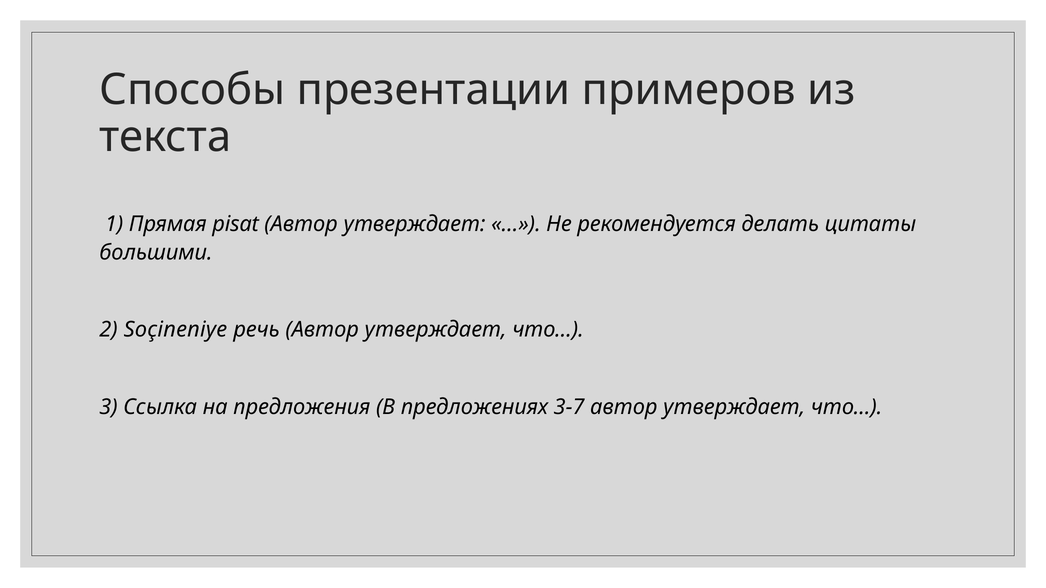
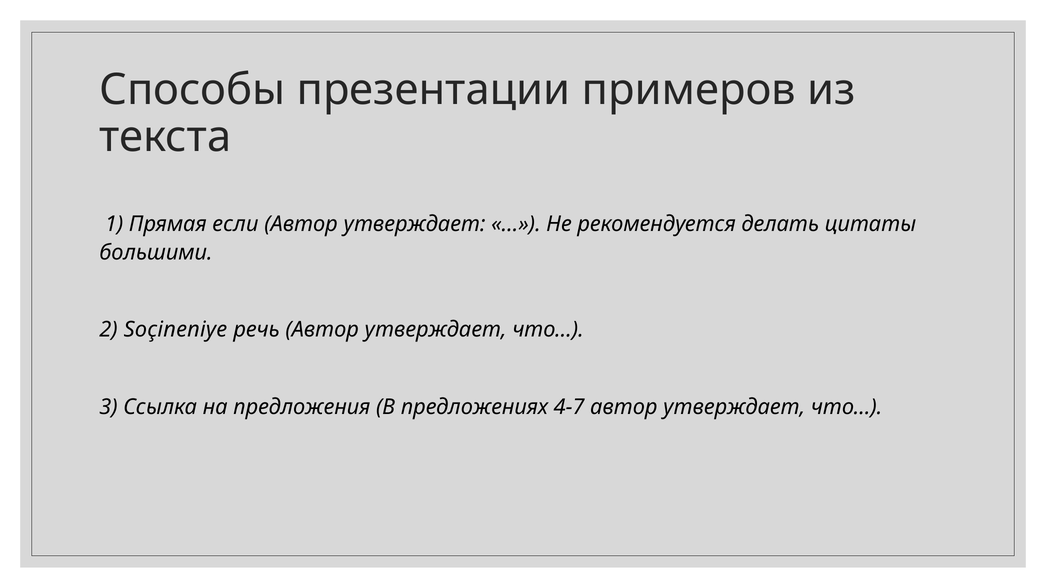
pisat: pisat -> если
3-7: 3-7 -> 4-7
